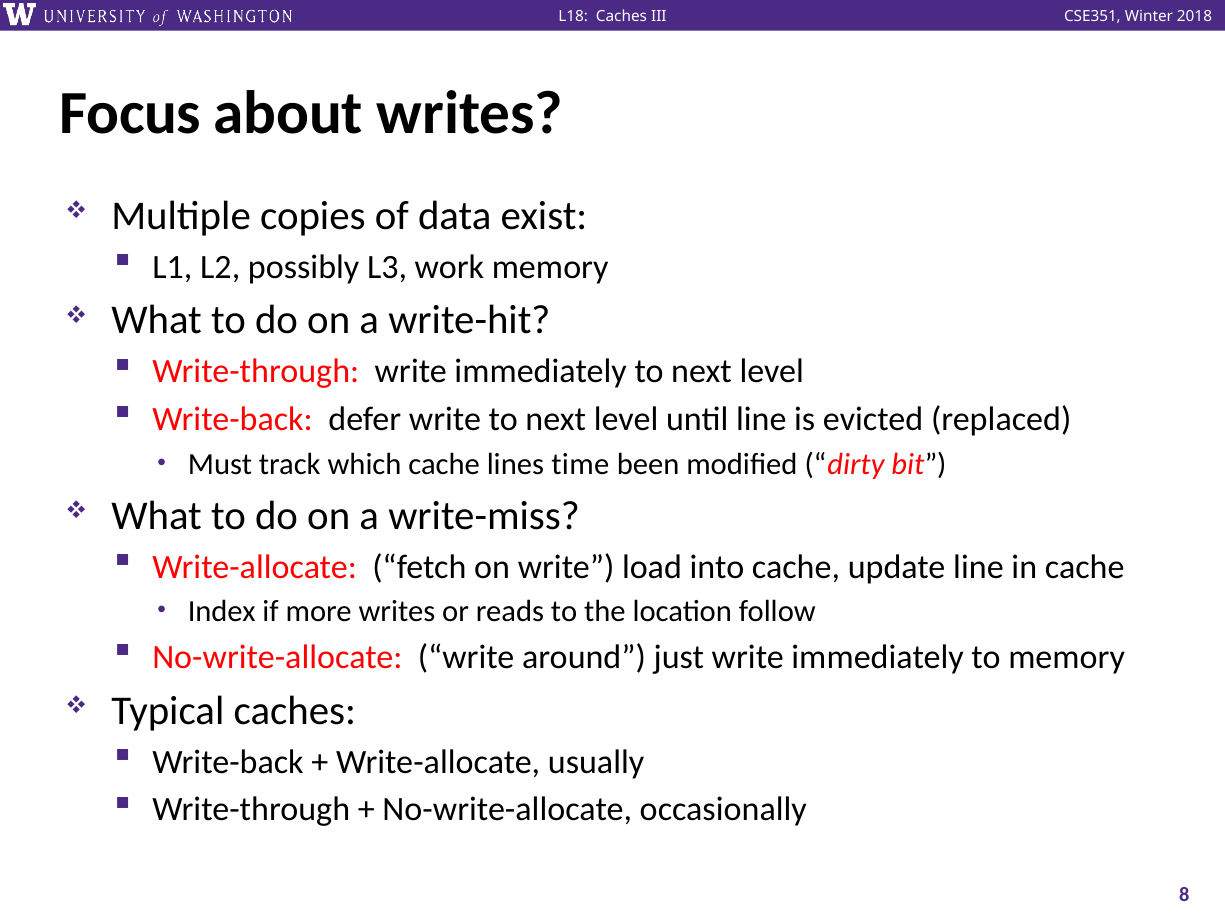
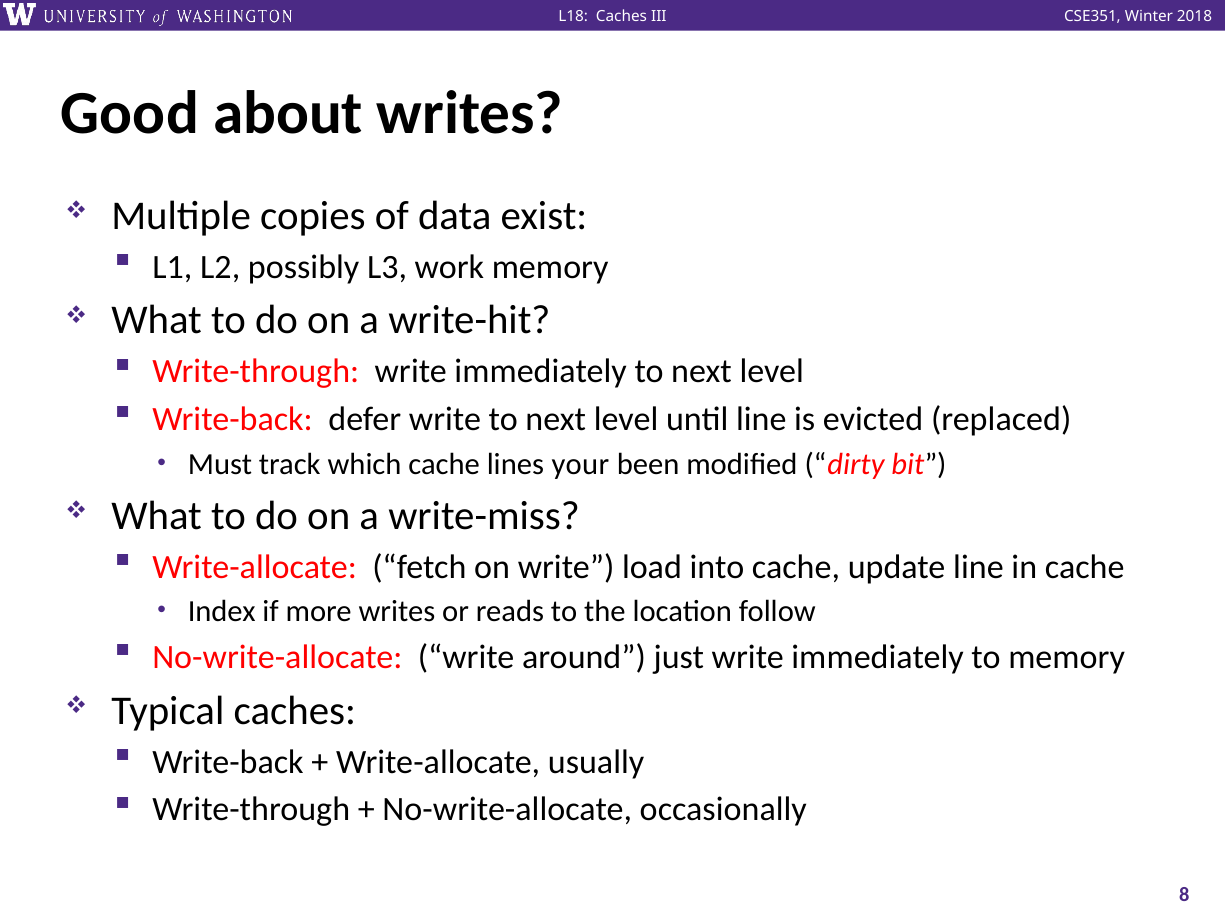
Focus: Focus -> Good
time: time -> your
